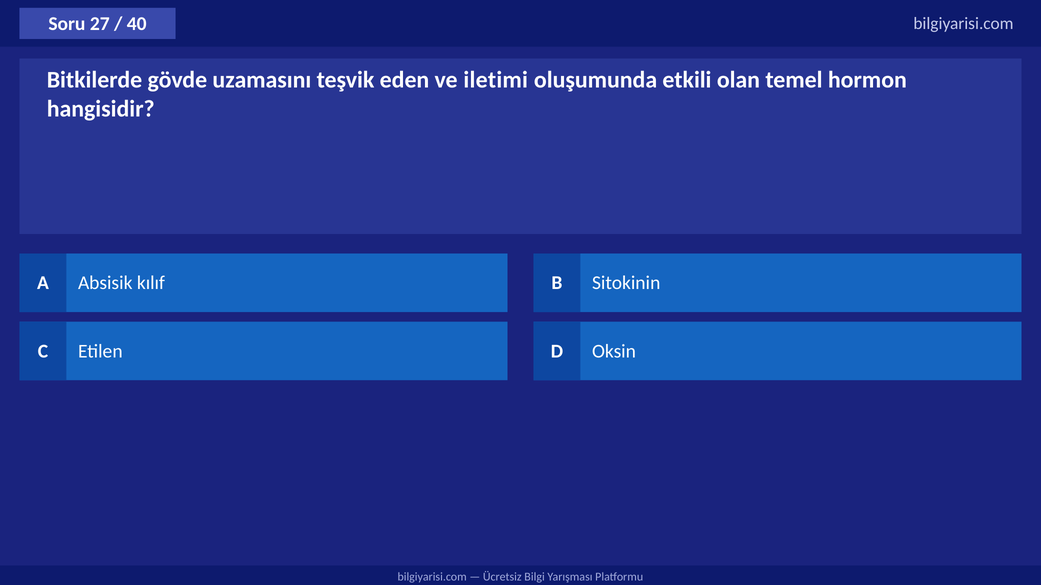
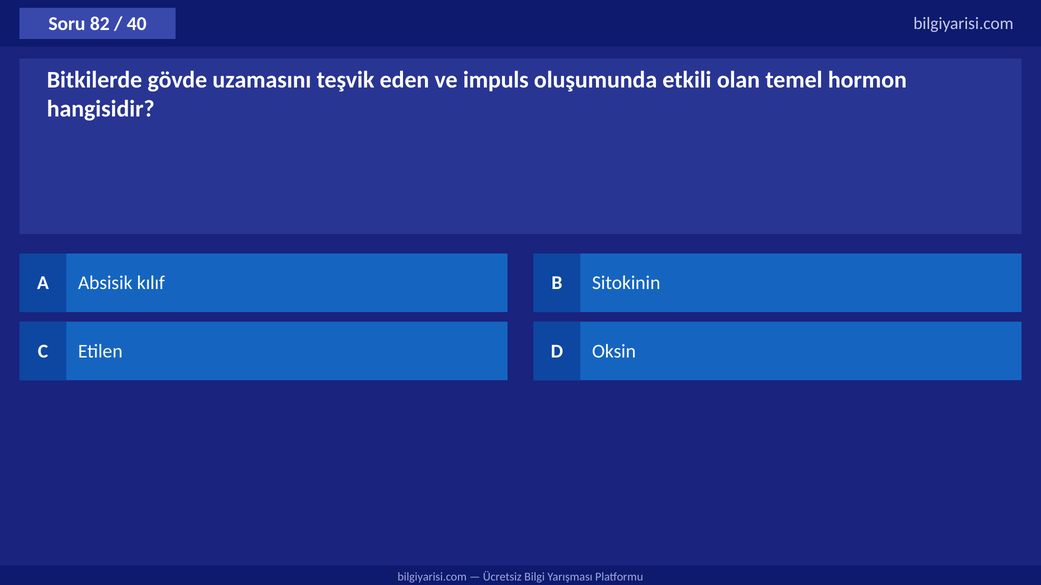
27: 27 -> 82
iletimi: iletimi -> impuls
